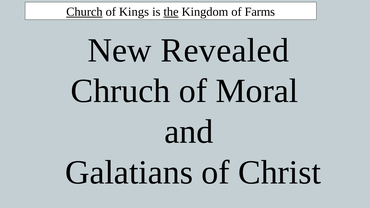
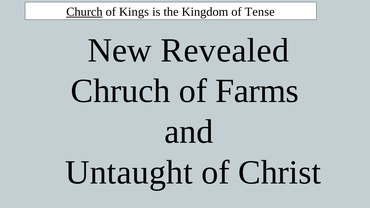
the underline: present -> none
Farms: Farms -> Tense
Moral: Moral -> Farms
Galatians: Galatians -> Untaught
